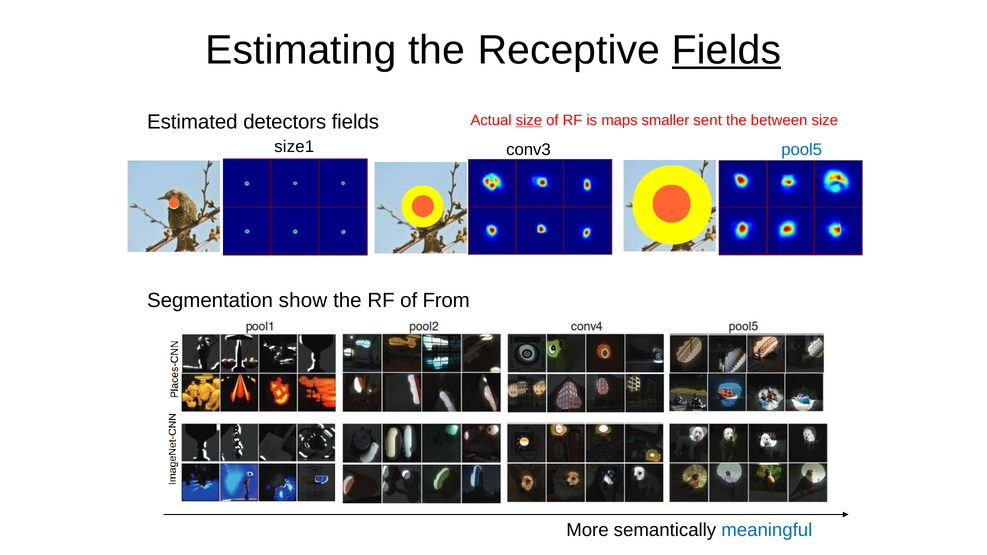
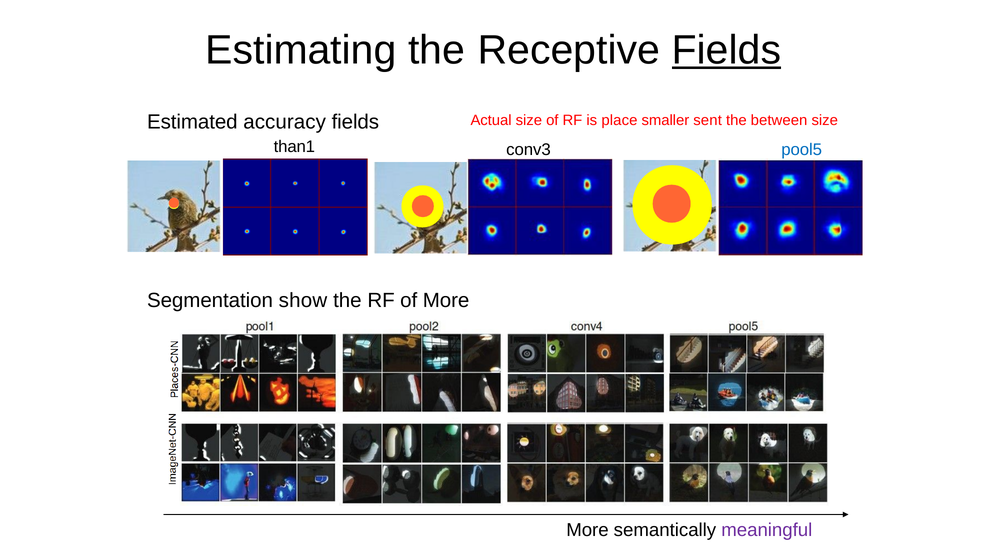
detectors: detectors -> accuracy
size at (529, 120) underline: present -> none
maps: maps -> place
size1: size1 -> than1
of From: From -> More
meaningful colour: blue -> purple
